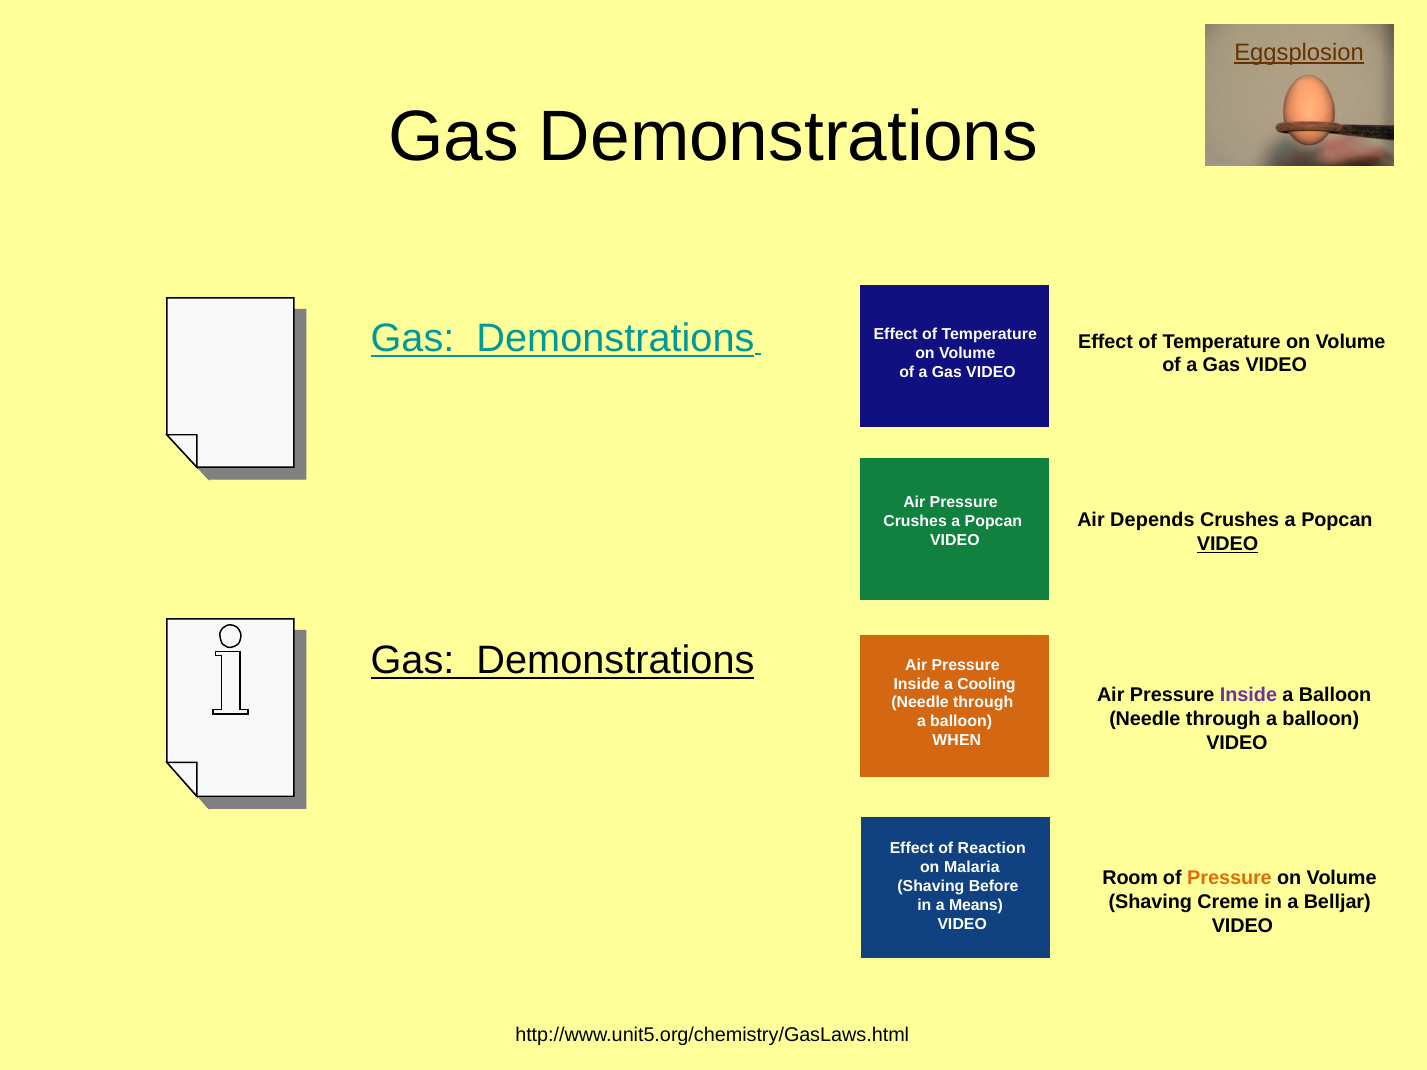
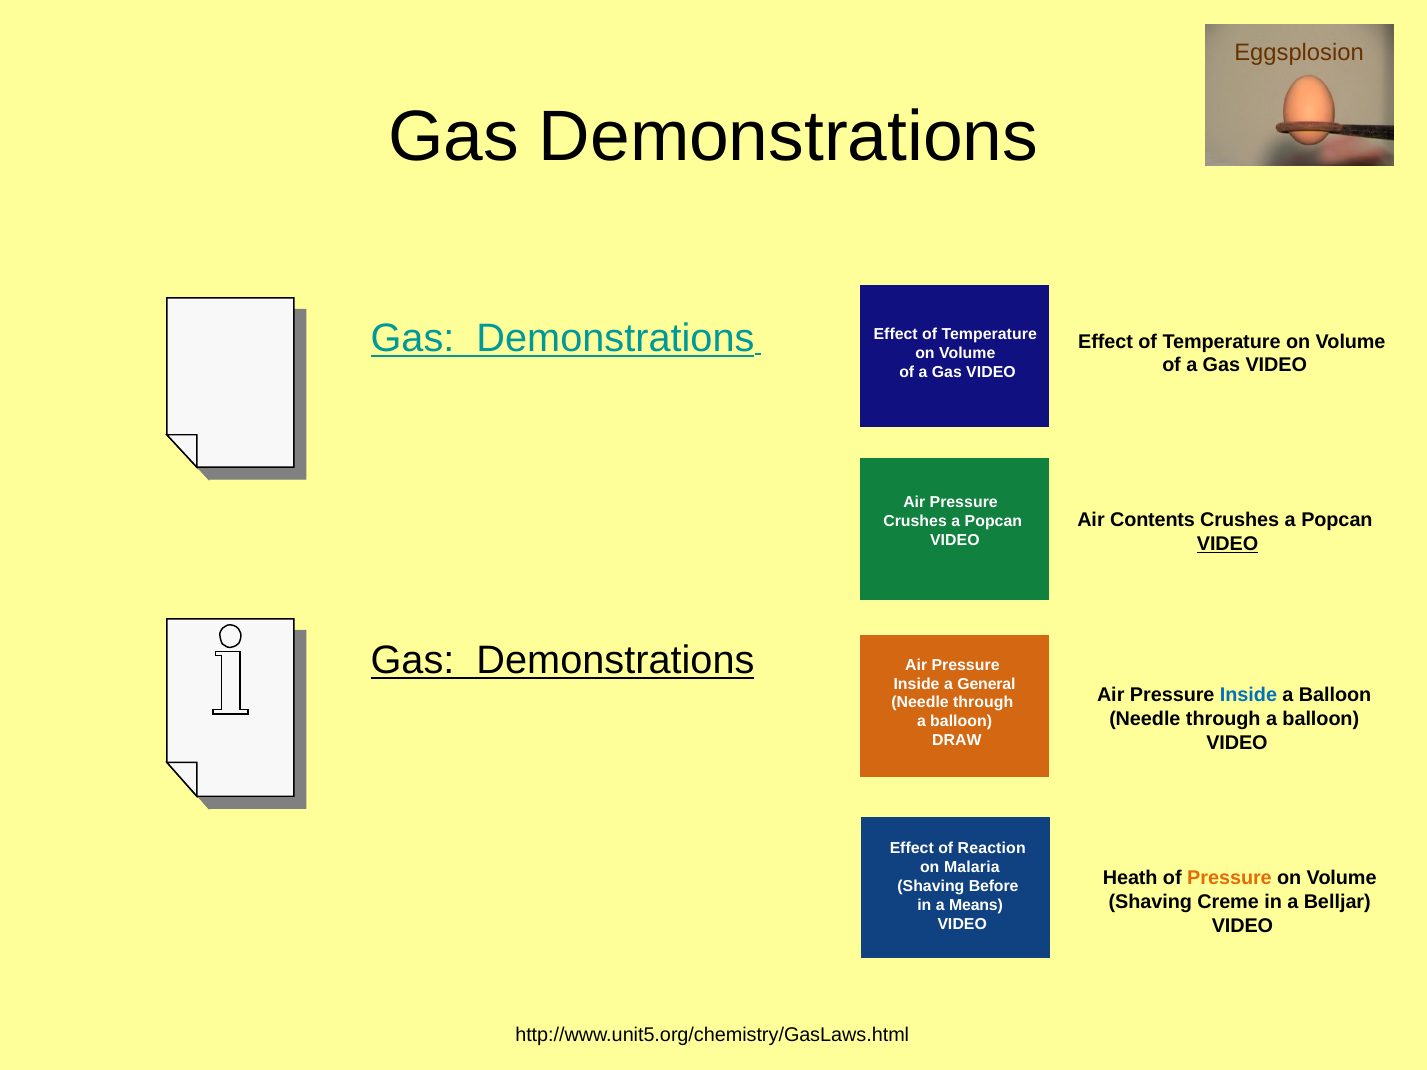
Eggsplosion underline: present -> none
Depends: Depends -> Contents
Cooling: Cooling -> General
Inside at (1248, 695) colour: purple -> blue
WHEN: WHEN -> DRAW
Room: Room -> Heath
